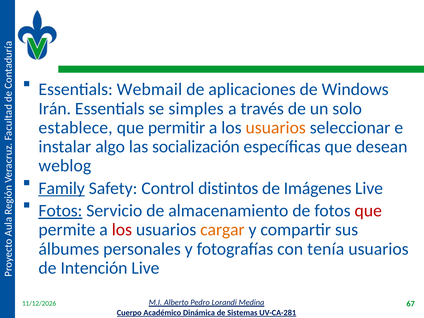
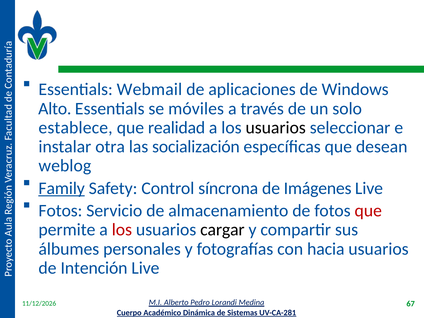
Irán: Irán -> Alto
simples: simples -> móviles
permitir: permitir -> realidad
usuarios at (276, 128) colour: orange -> black
algo: algo -> otra
distintos: distintos -> síncrona
Fotos at (60, 211) underline: present -> none
cargar colour: orange -> black
tenía: tenía -> hacia
